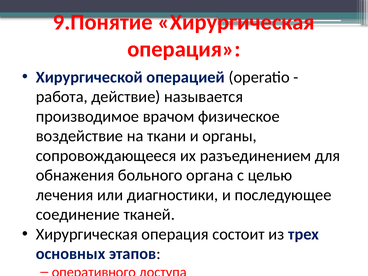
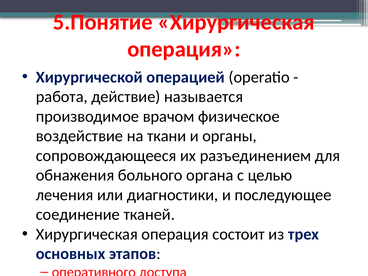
9.Понятие: 9.Понятие -> 5.Понятие
